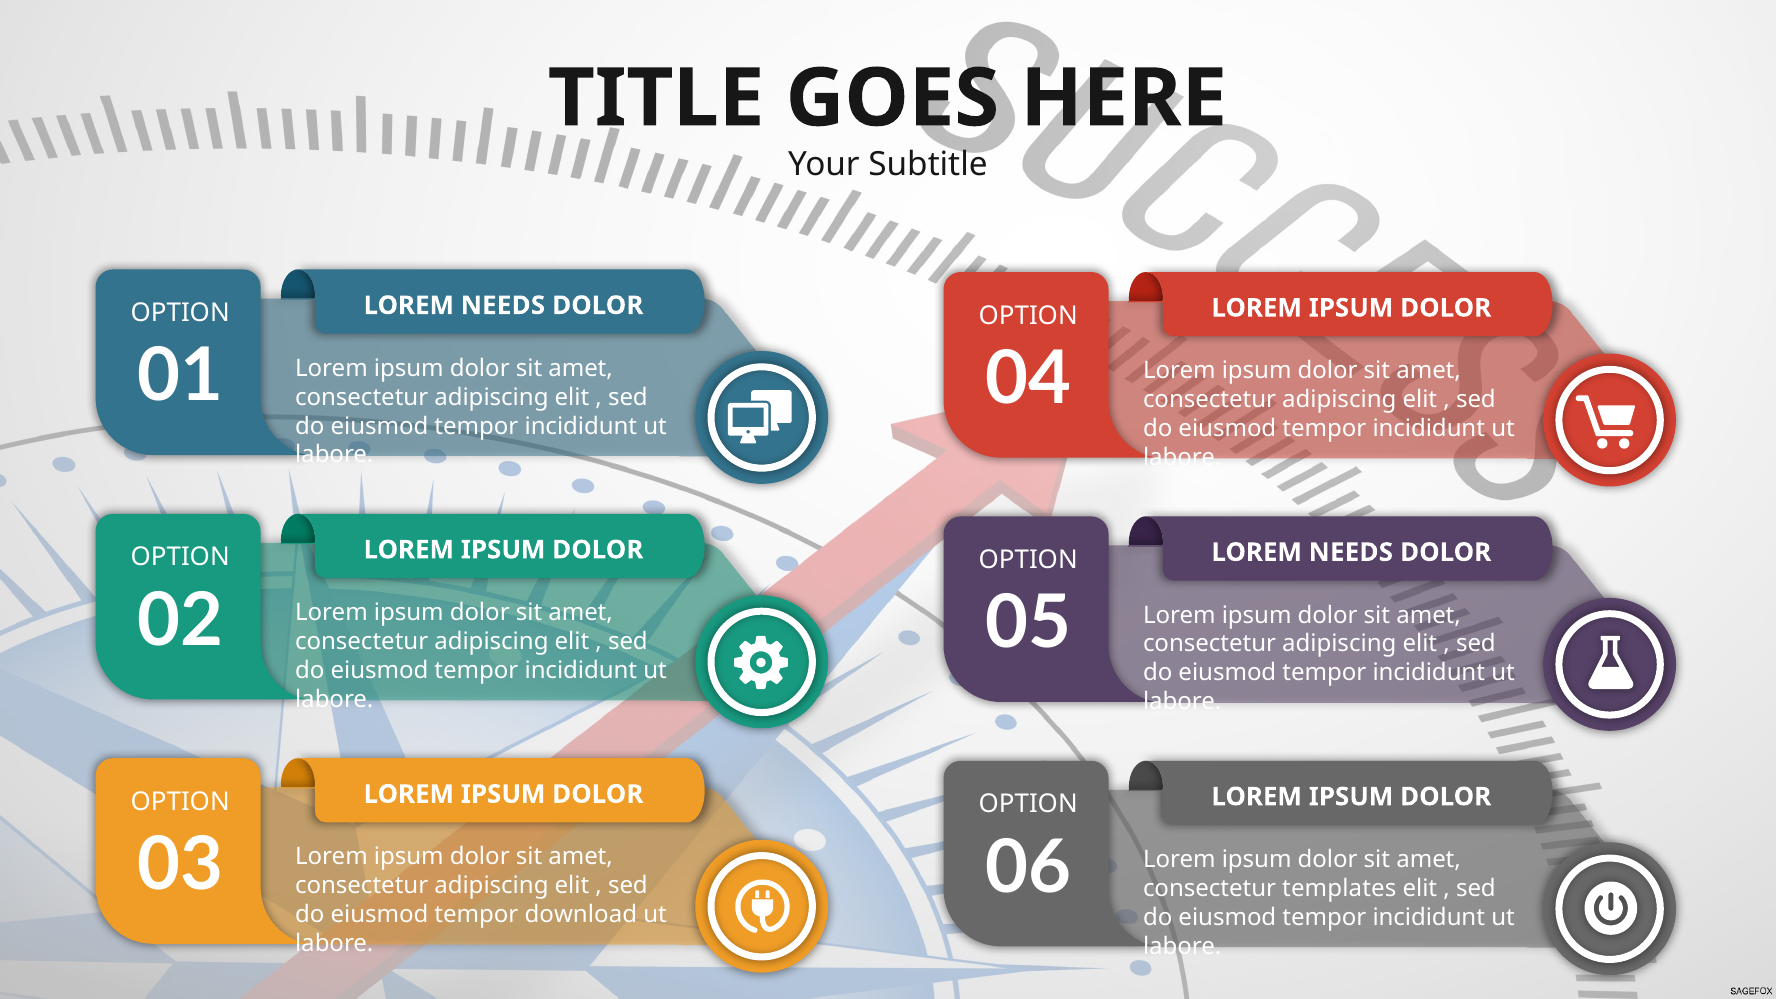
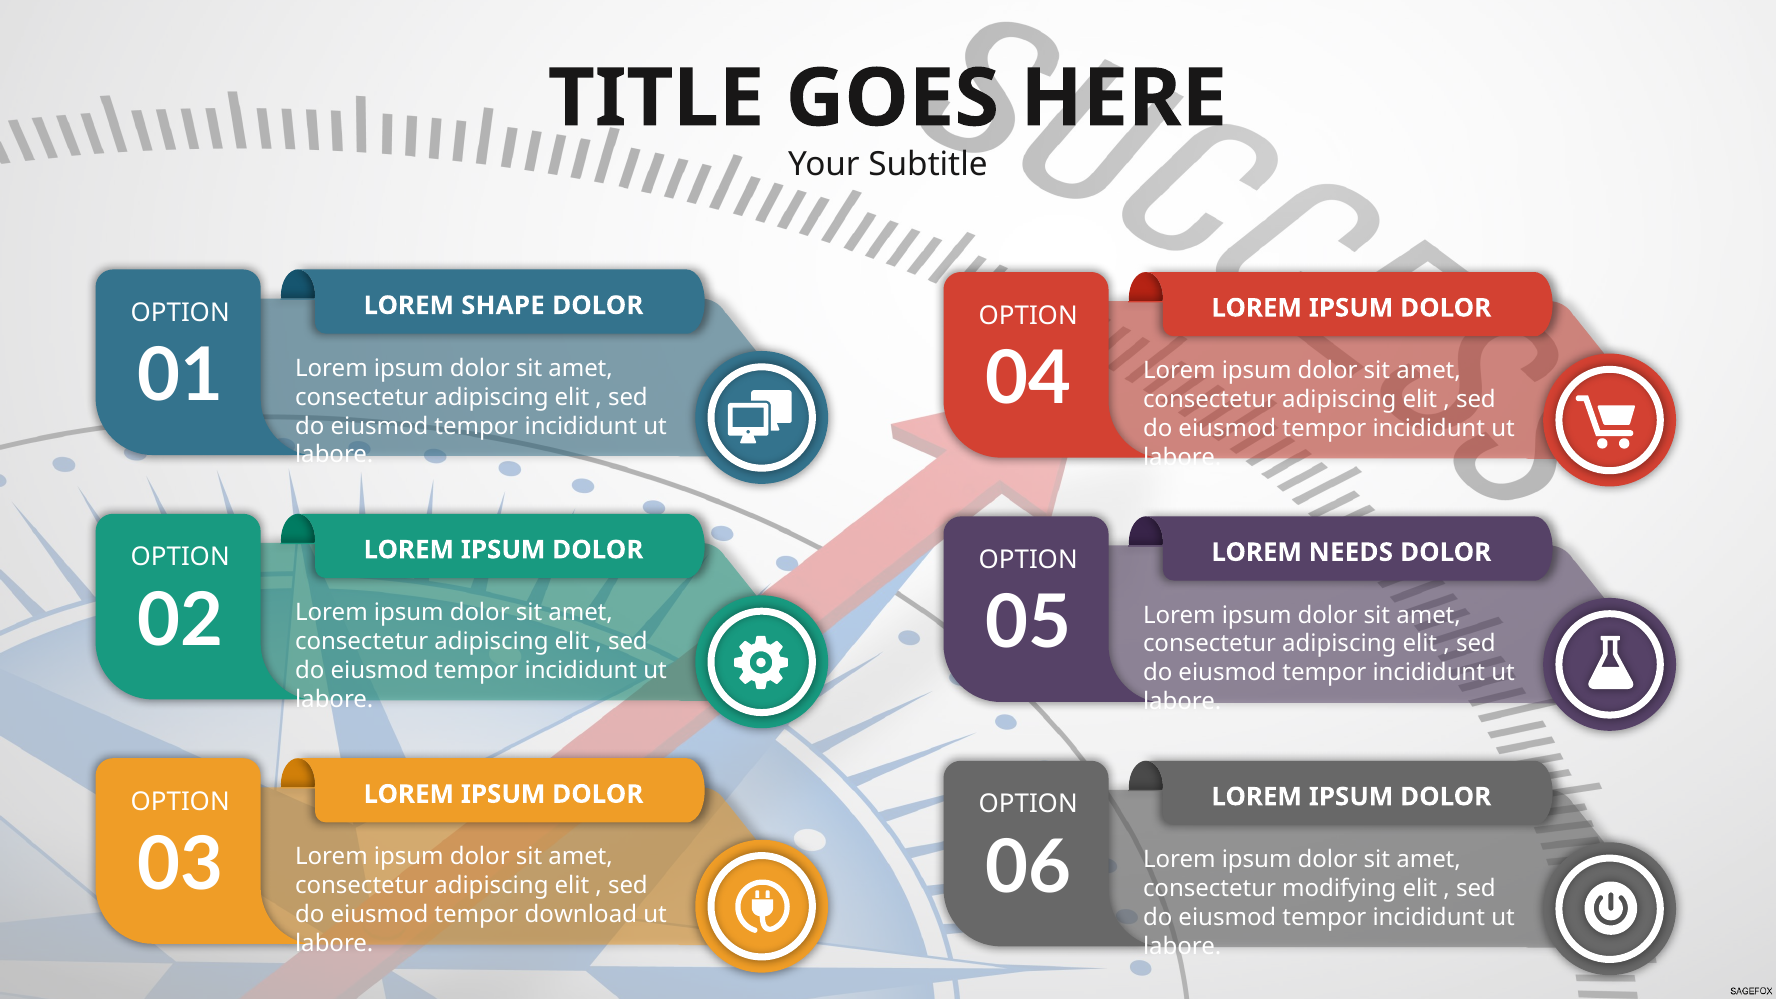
NEEDS at (503, 305): NEEDS -> SHAPE
templates: templates -> modifying
